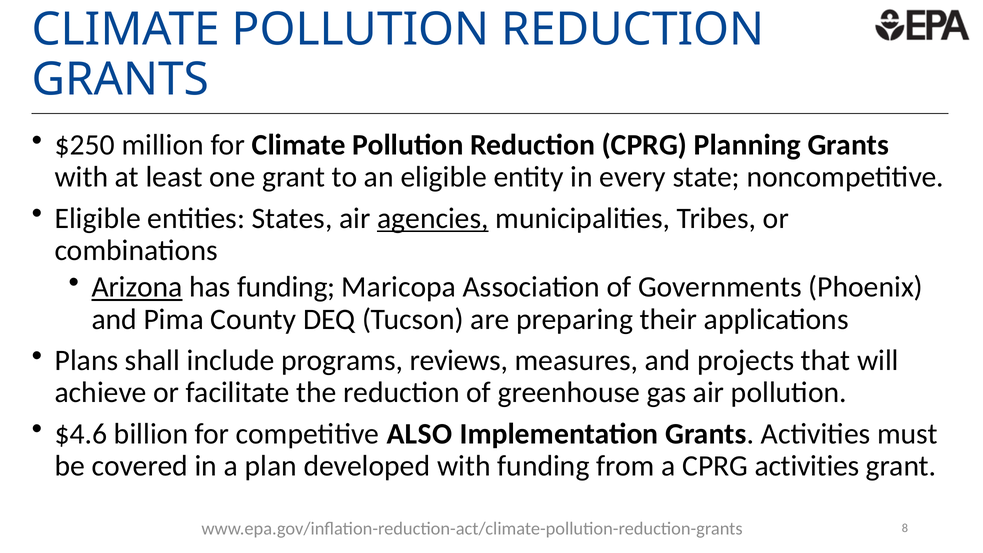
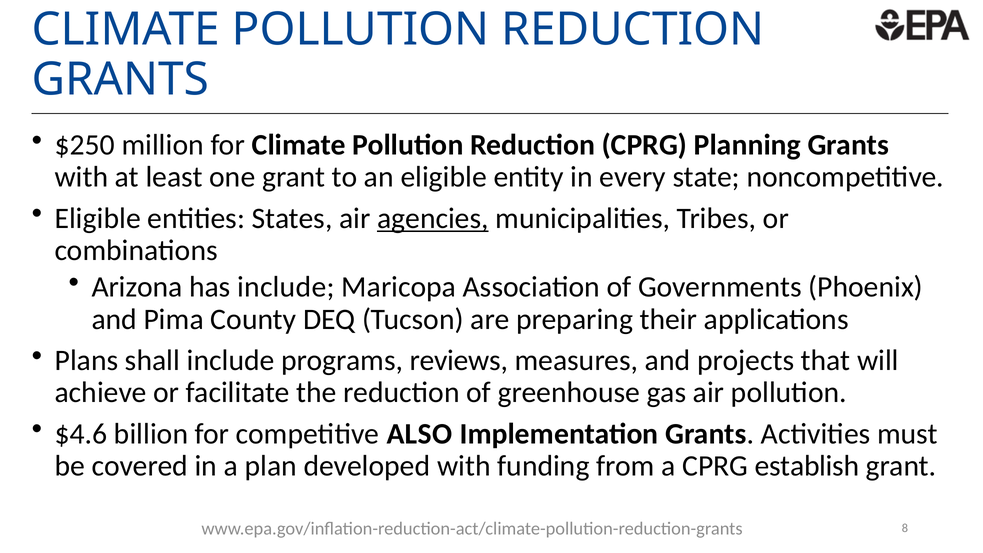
Arizona underline: present -> none
has funding: funding -> include
CPRG activities: activities -> establish
